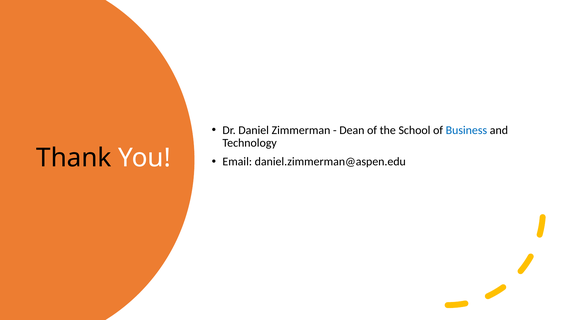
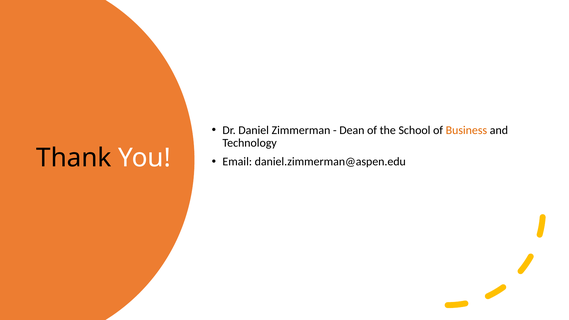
Business colour: blue -> orange
